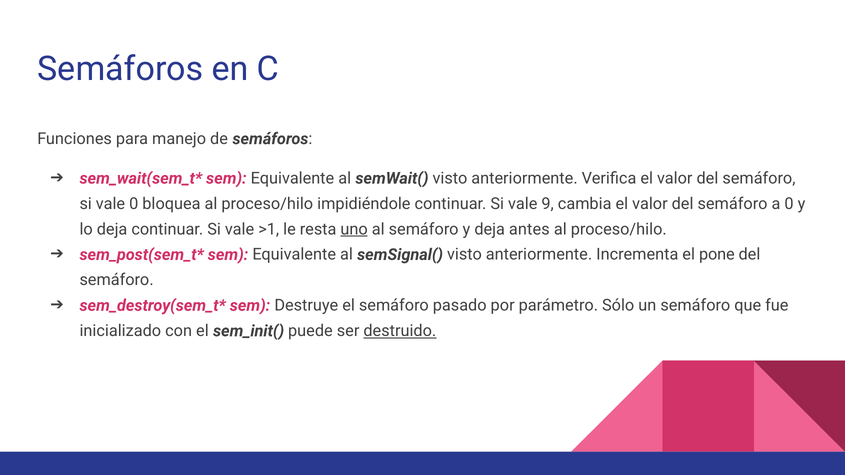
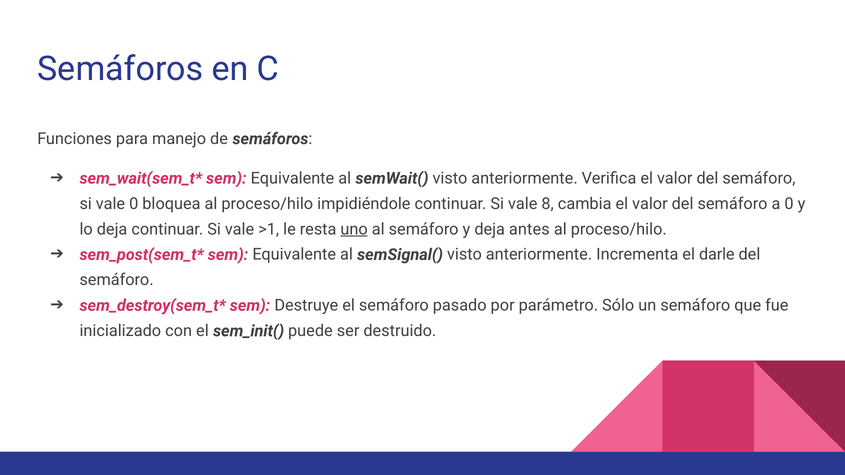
9: 9 -> 8
pone: pone -> darle
destruido underline: present -> none
